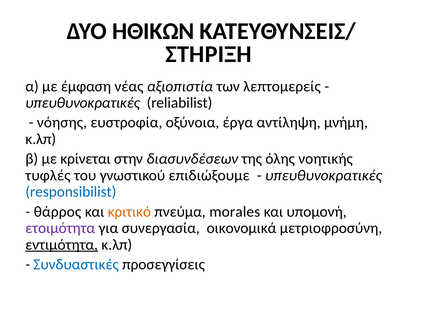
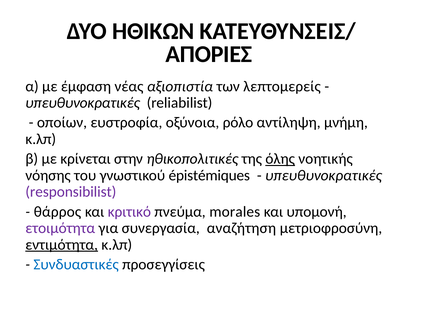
ΣΤΗΡΙΞΗ: ΣΤΗΡΙΞΗ -> ΑΠΟΡΙΕΣ
νόησης: νόησης -> οποίων
έργα: έργα -> ρόλο
διασυνδέσεων: διασυνδέσεων -> ηθικοπολιτικές
όλης underline: none -> present
τυφλές: τυφλές -> νόησης
επιδιώξουμε: επιδιώξουμε -> épistémiques
responsibilist colour: blue -> purple
κριτικό colour: orange -> purple
οικονομικά: οικονομικά -> αναζήτηση
